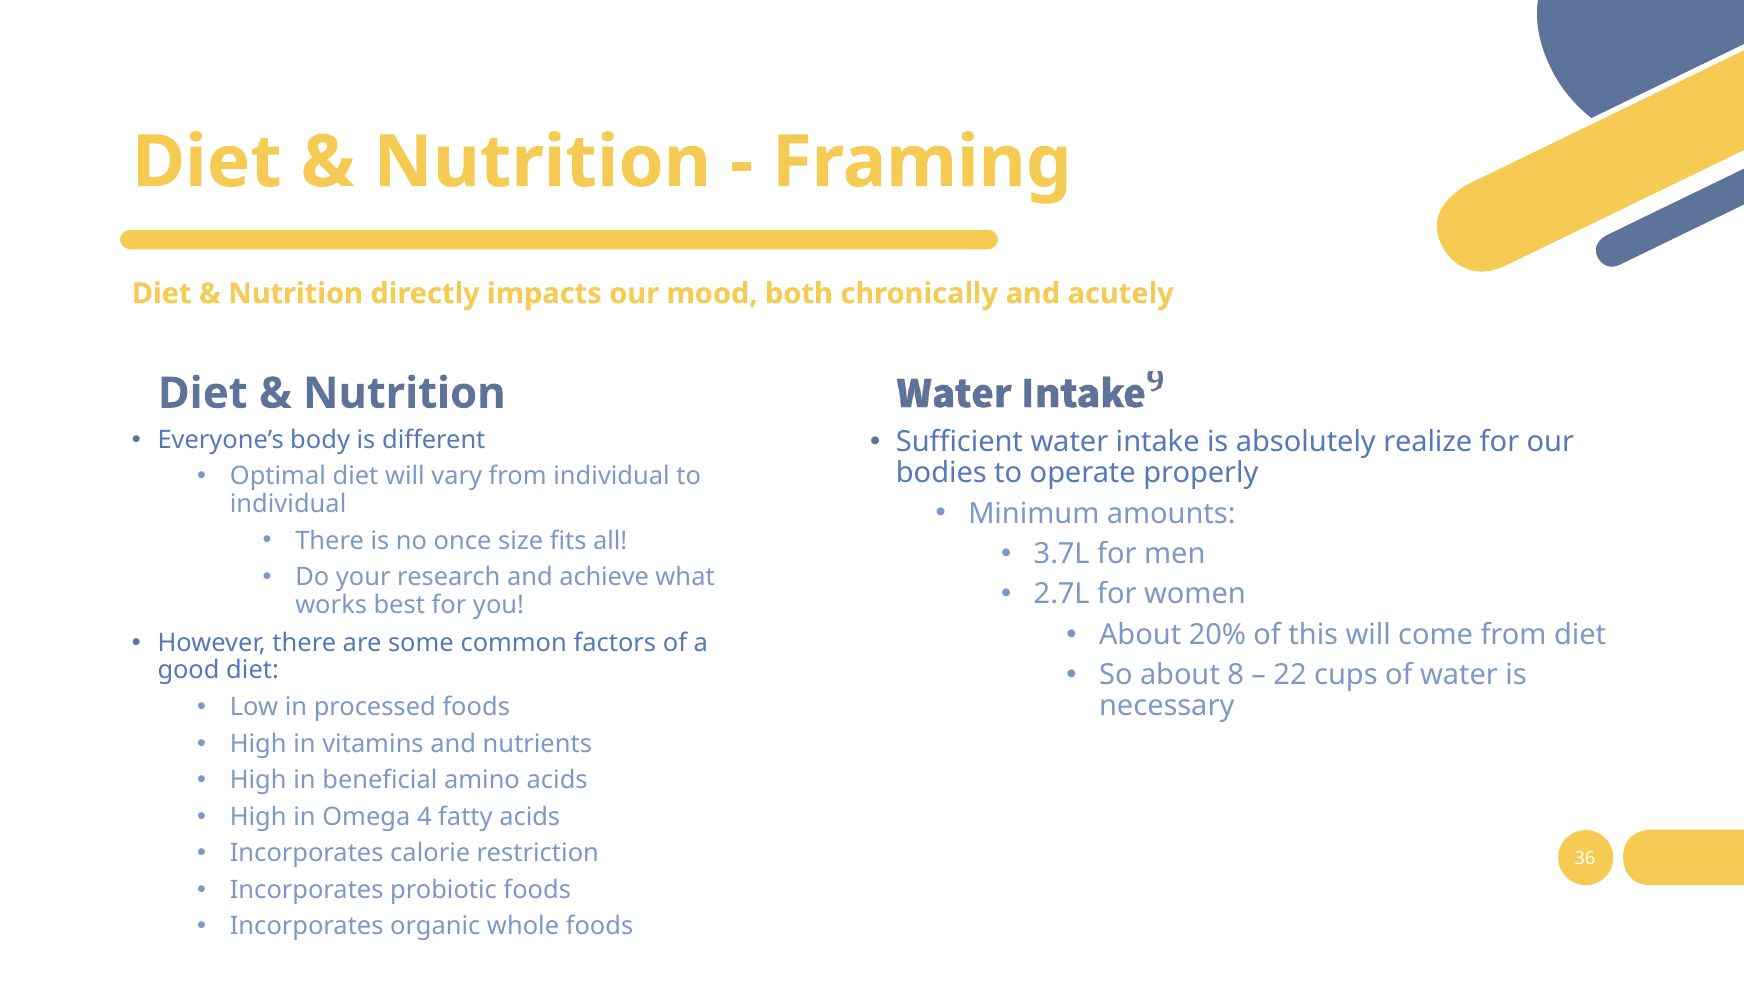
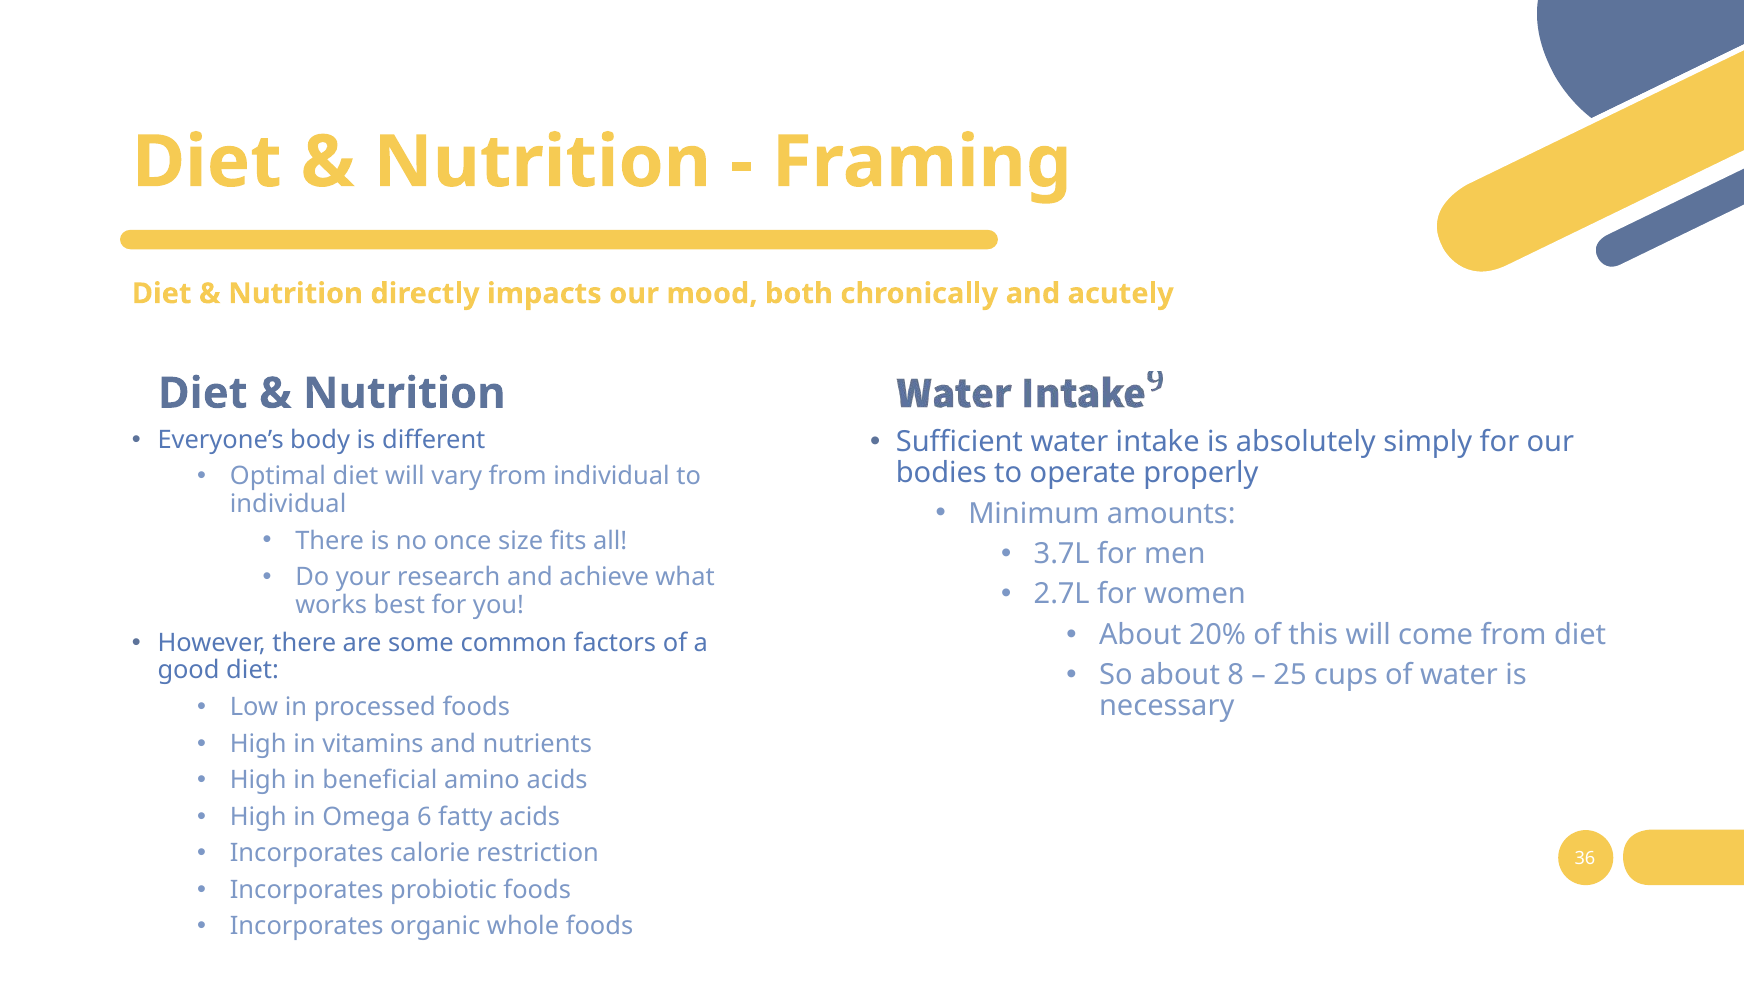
realize: realize -> simply
22: 22 -> 25
4: 4 -> 6
